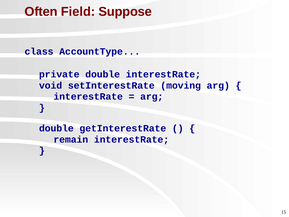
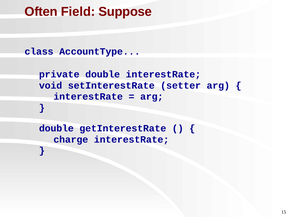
moving: moving -> setter
remain: remain -> charge
